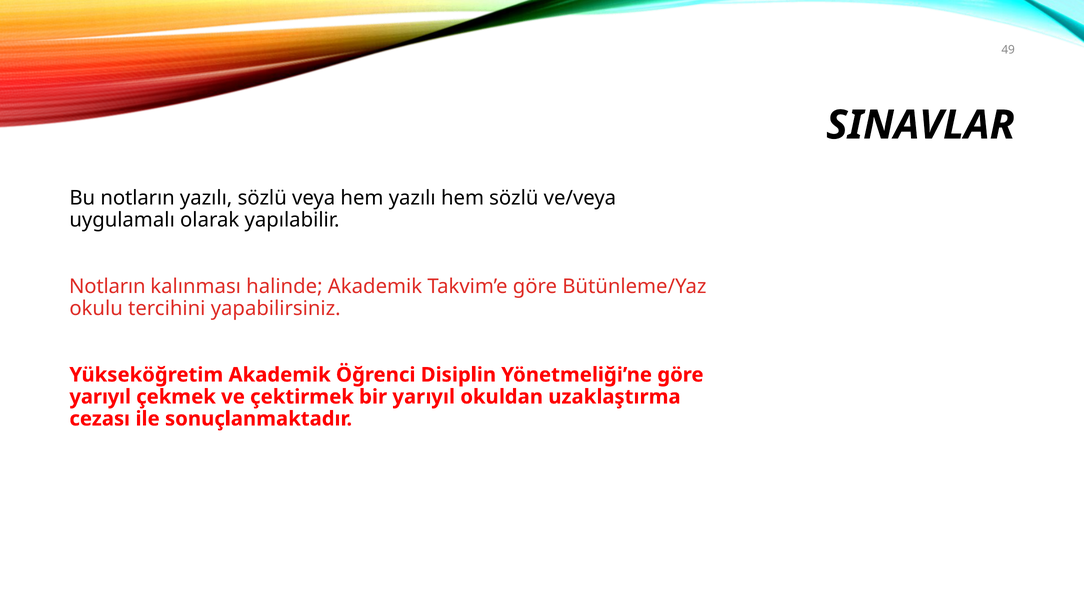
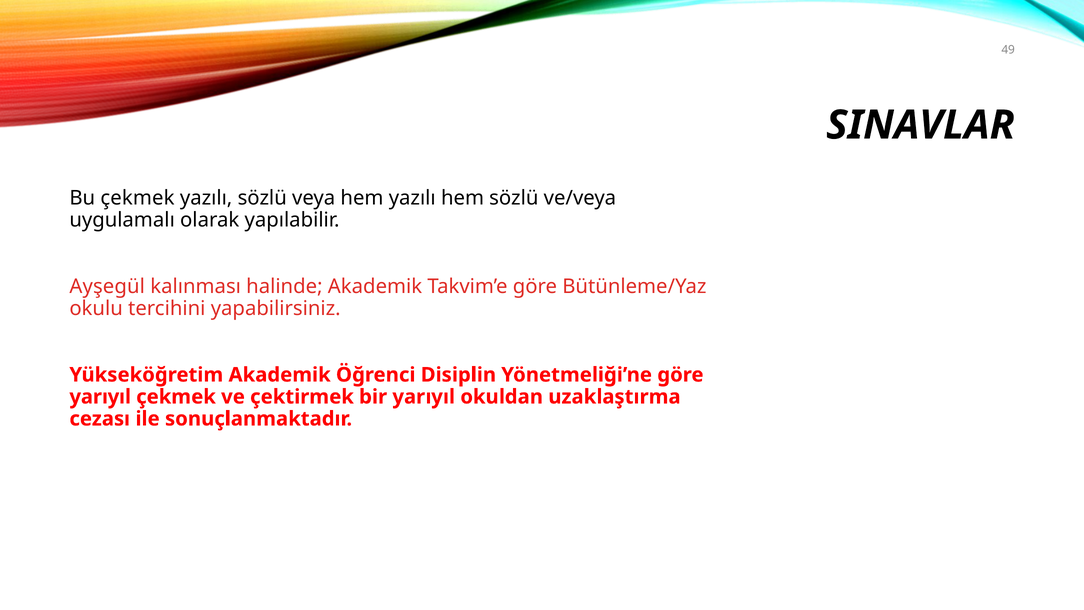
Bu notların: notların -> çekmek
Notların at (107, 286): Notların -> Ayşegül
